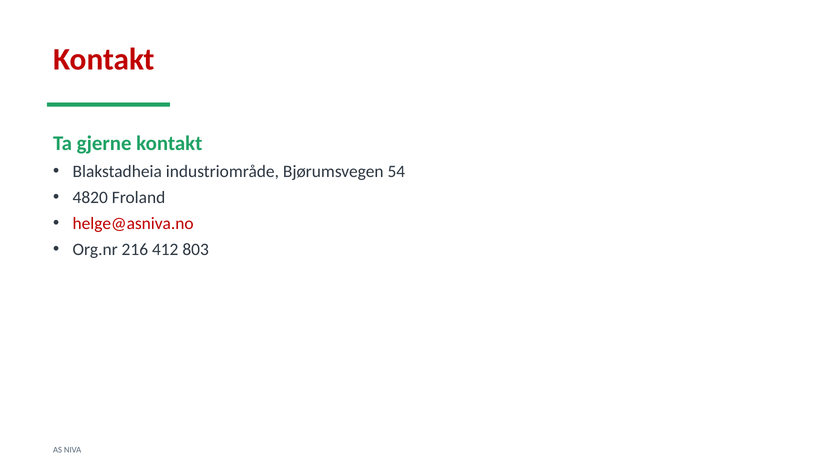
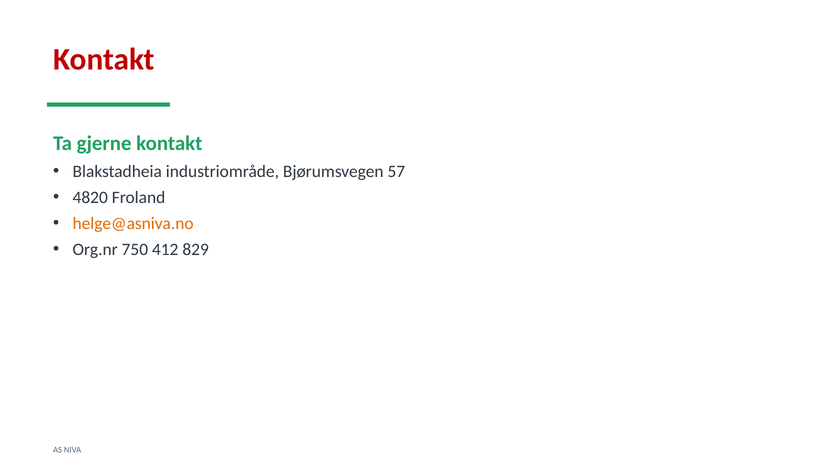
54: 54 -> 57
helge@asniva.no colour: red -> orange
216: 216 -> 750
803: 803 -> 829
